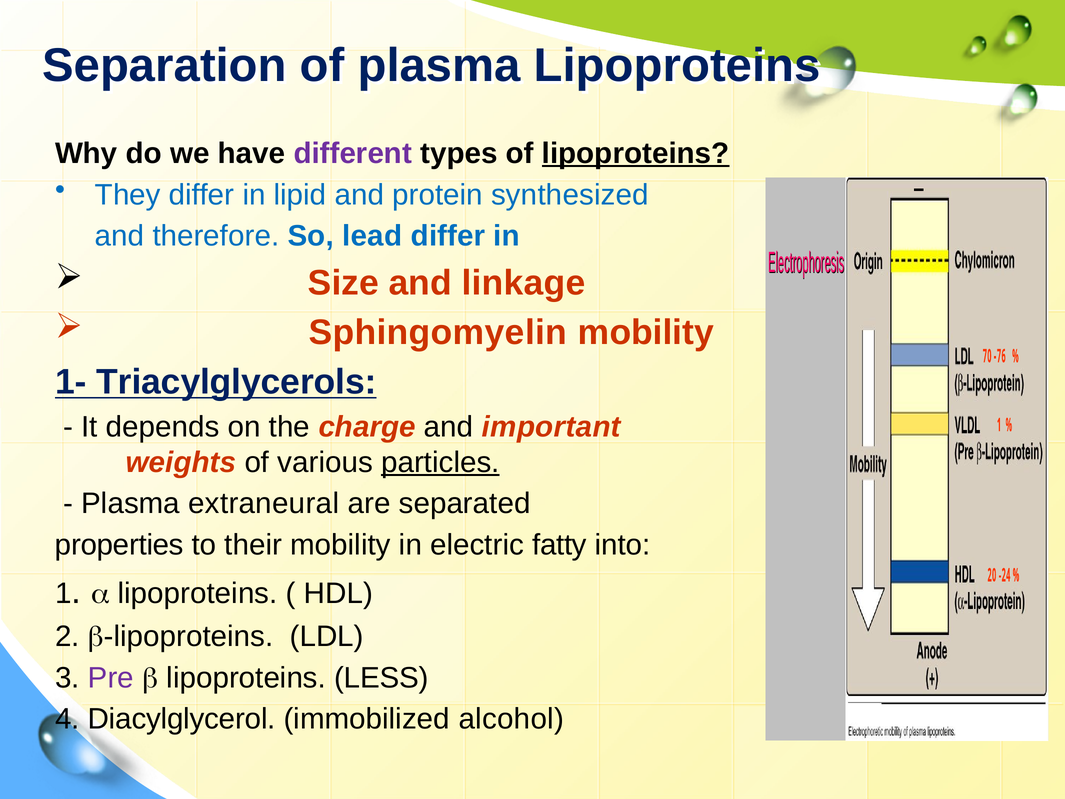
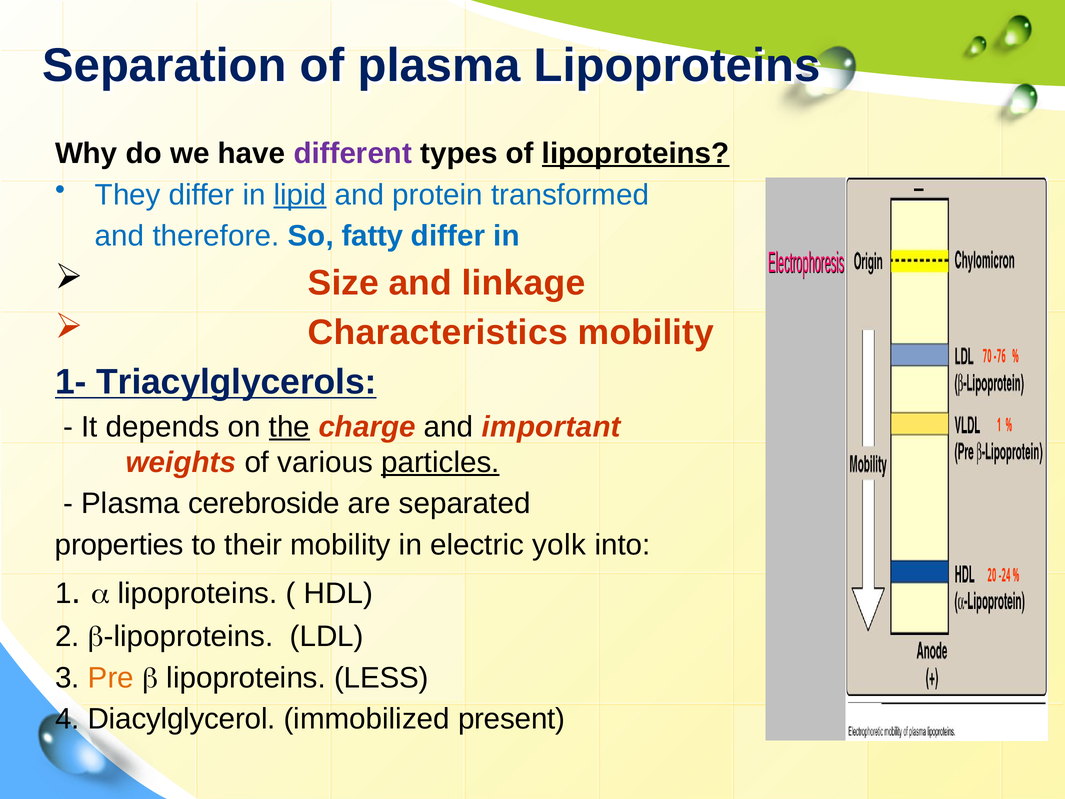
lipid underline: none -> present
synthesized: synthesized -> transformed
lead: lead -> fatty
Sphingomyelin: Sphingomyelin -> Characteristics
the underline: none -> present
extraneural: extraneural -> cerebroside
fatty: fatty -> yolk
Pre colour: purple -> orange
alcohol: alcohol -> present
